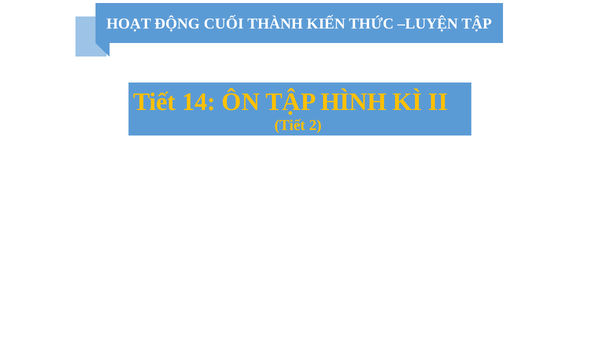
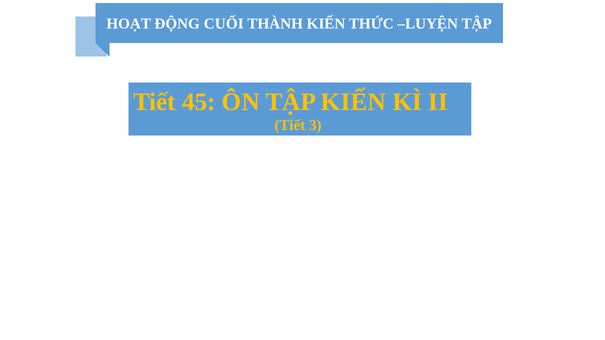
14: 14 -> 45
TẬP HÌNH: HÌNH -> KIẾN
2: 2 -> 3
